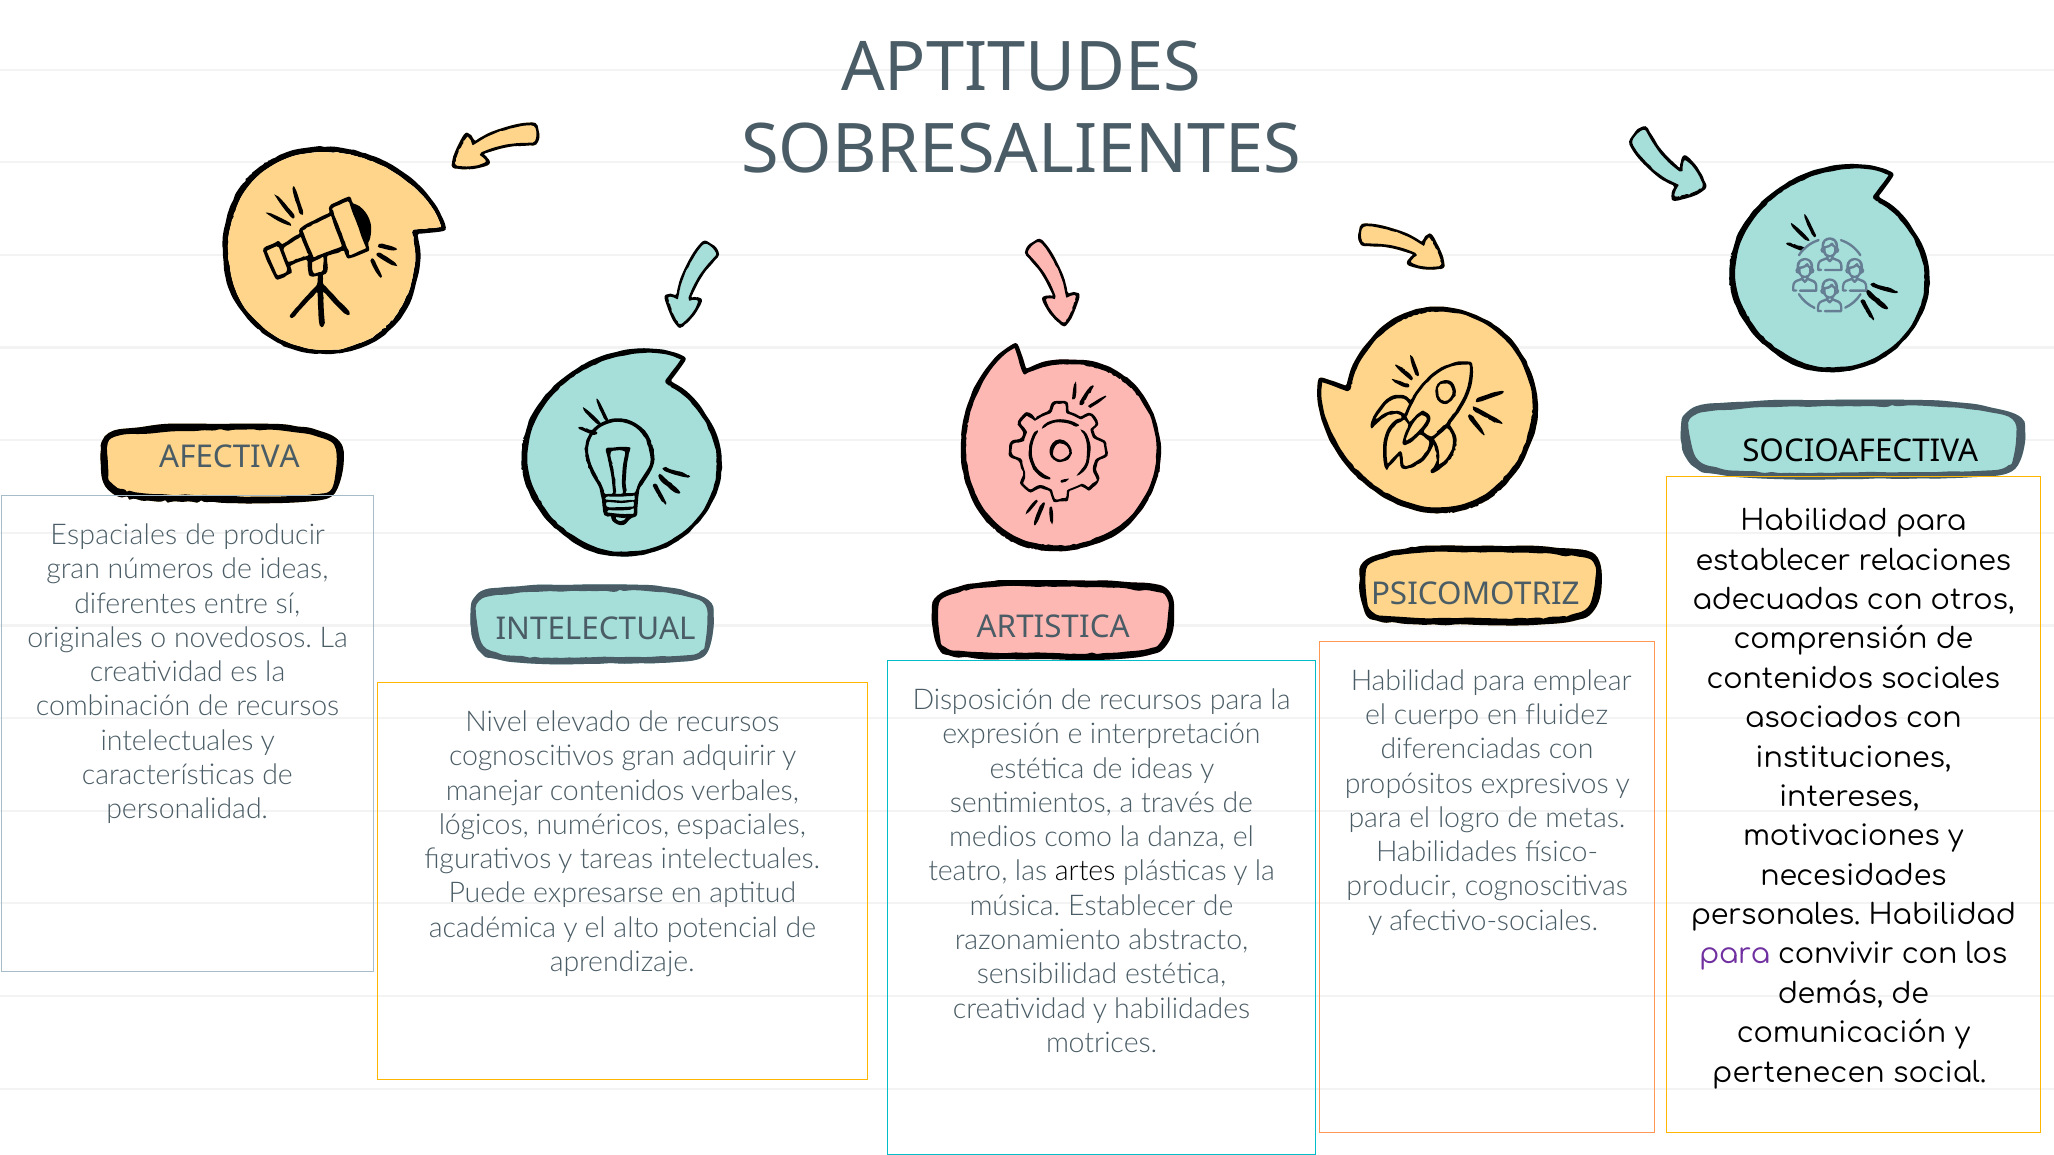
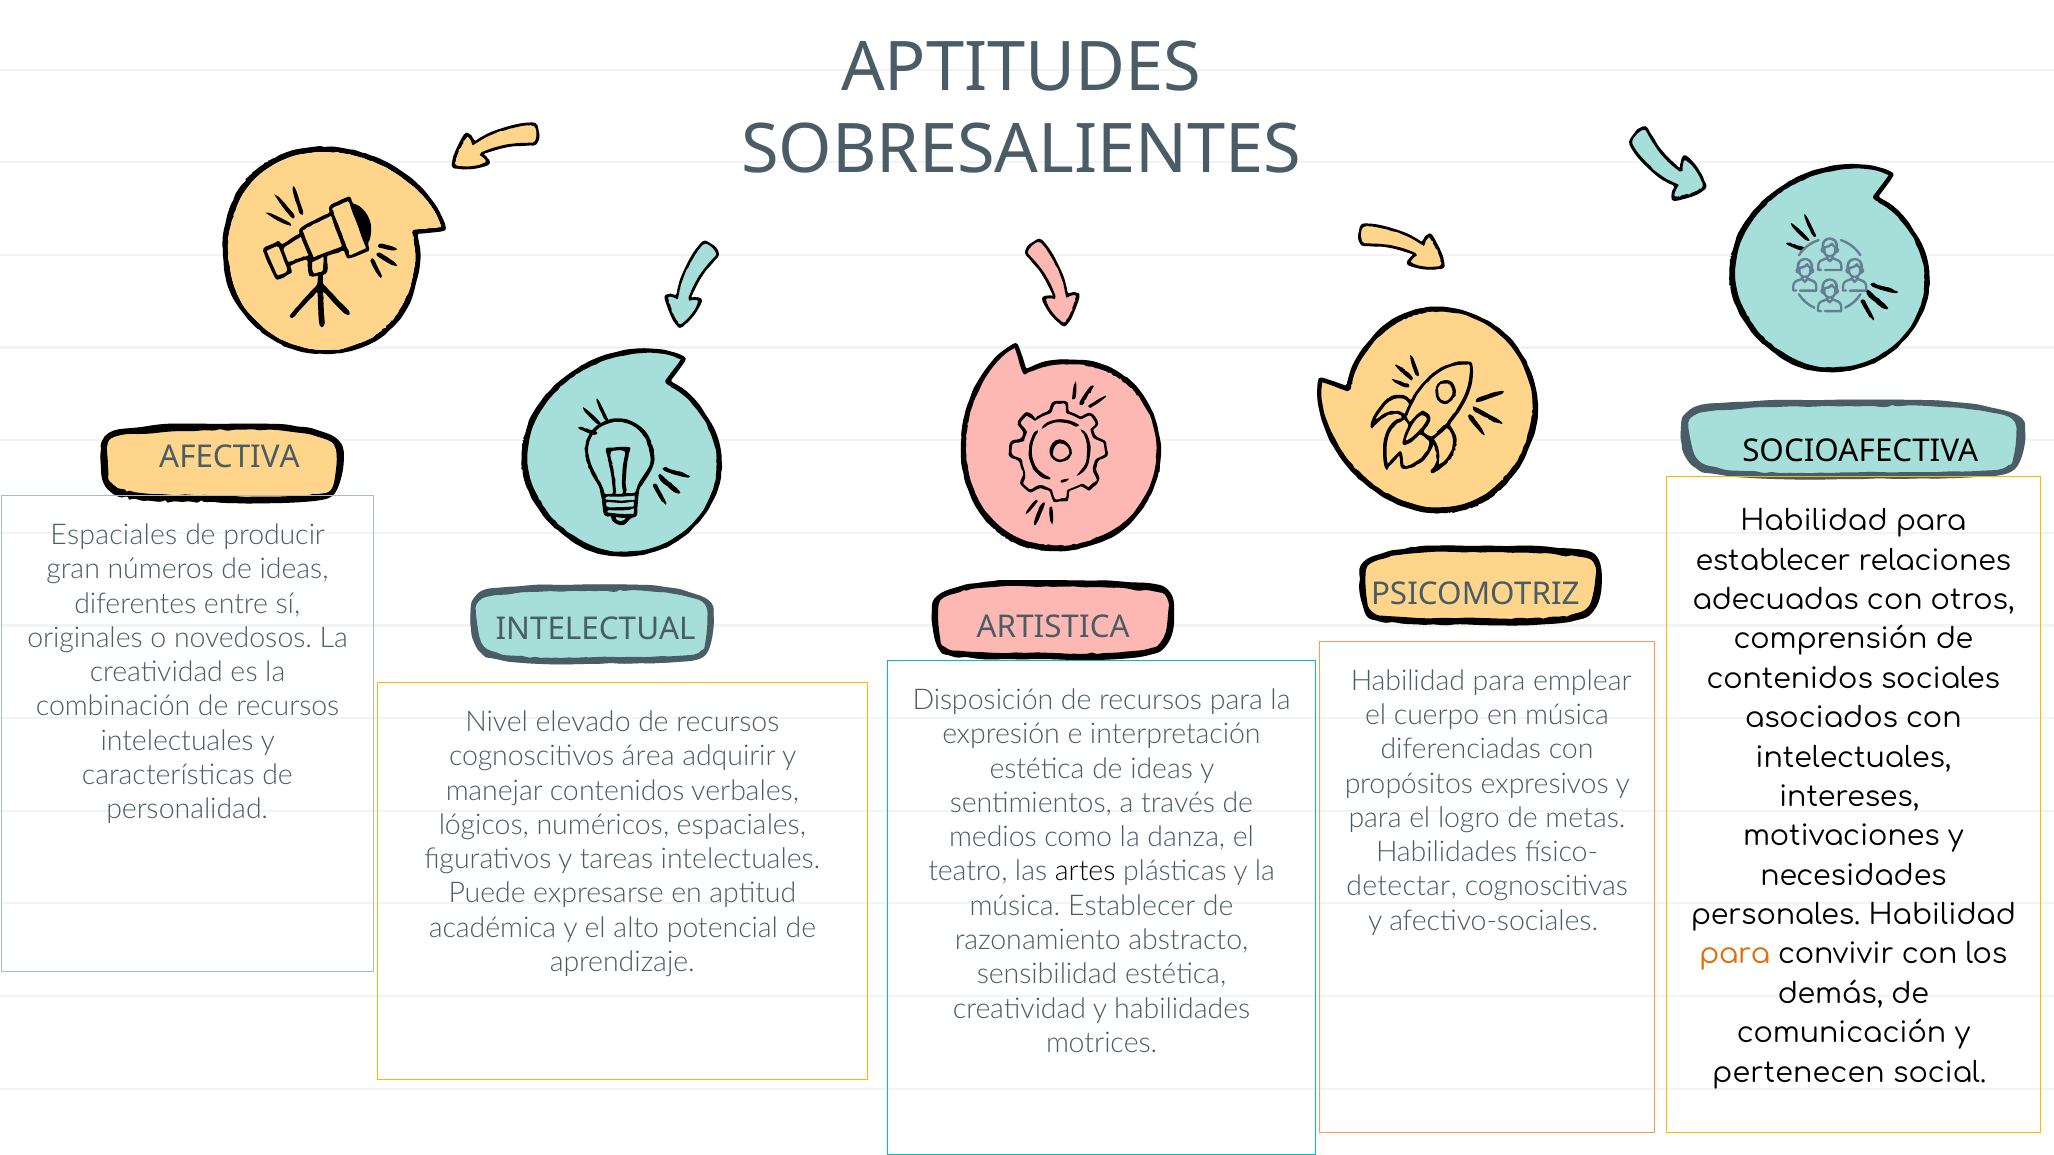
en fluidez: fluidez -> música
cognoscitivos gran: gran -> área
instituciones at (1853, 758): instituciones -> intelectuales
producir at (1402, 887): producir -> detectar
para at (1735, 955) colour: purple -> orange
